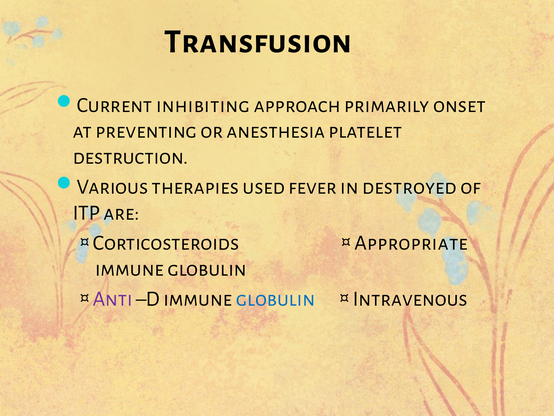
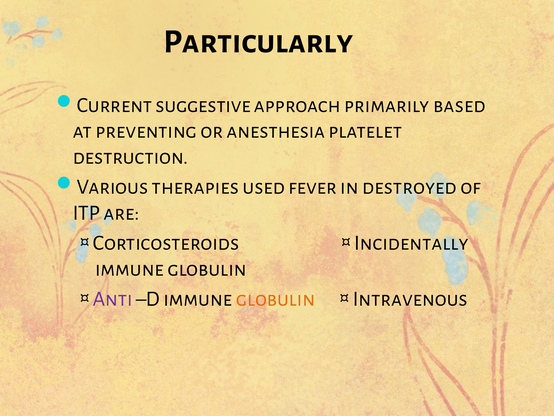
Transfusion: Transfusion -> Particularly
inhibiting: inhibiting -> suggestive
onset: onset -> based
Appropriate: Appropriate -> Incidentally
globulin at (275, 298) colour: blue -> orange
